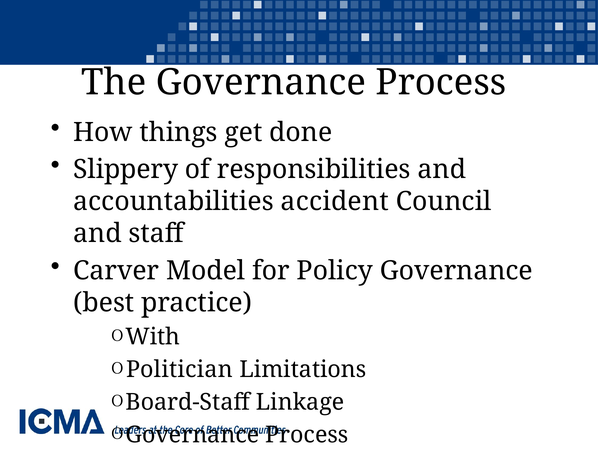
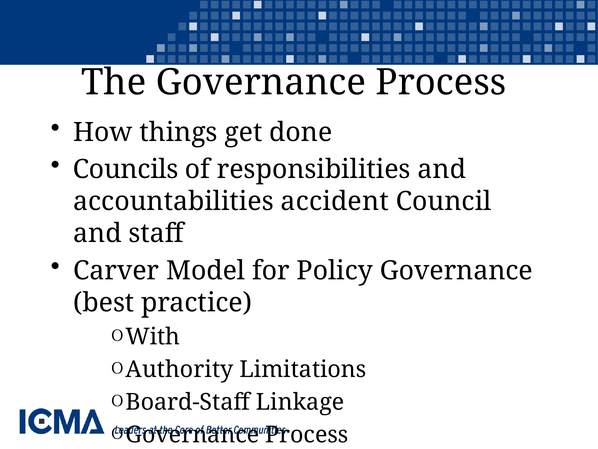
Slippery: Slippery -> Councils
Politician: Politician -> Authority
